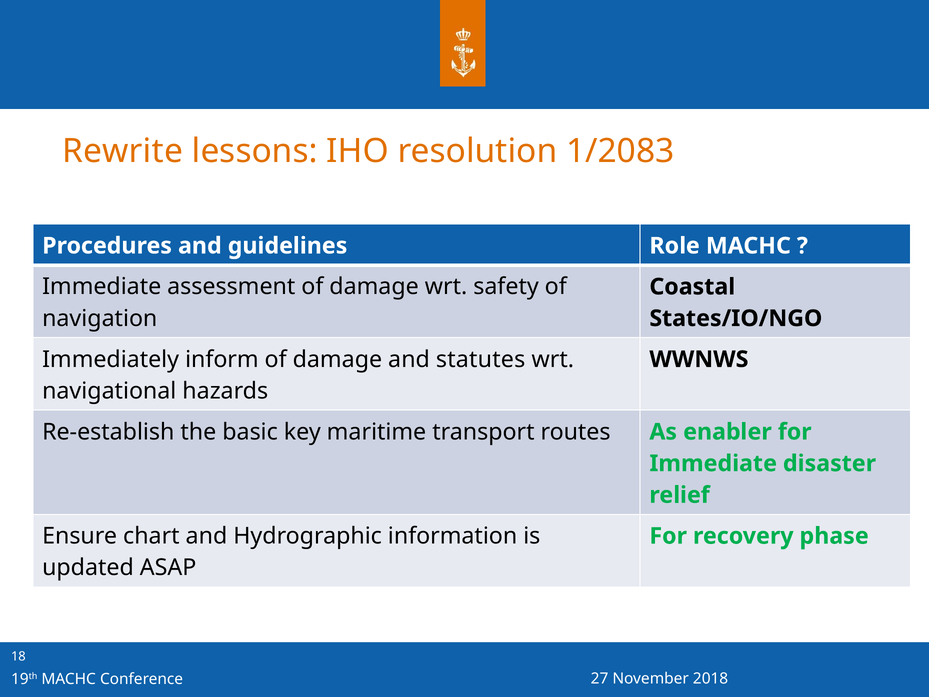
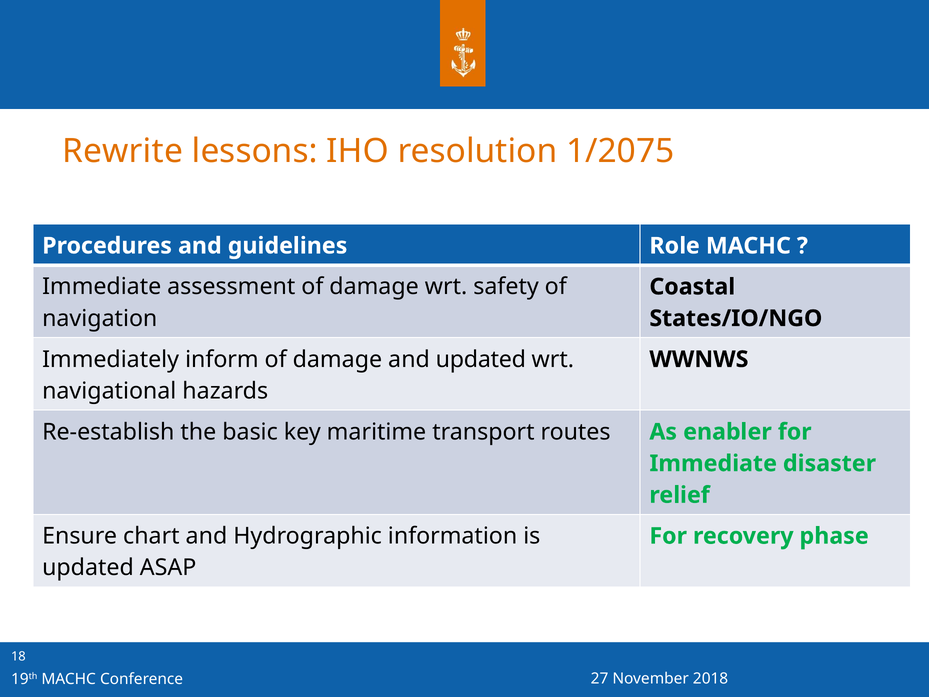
1/2083: 1/2083 -> 1/2075
and statutes: statutes -> updated
